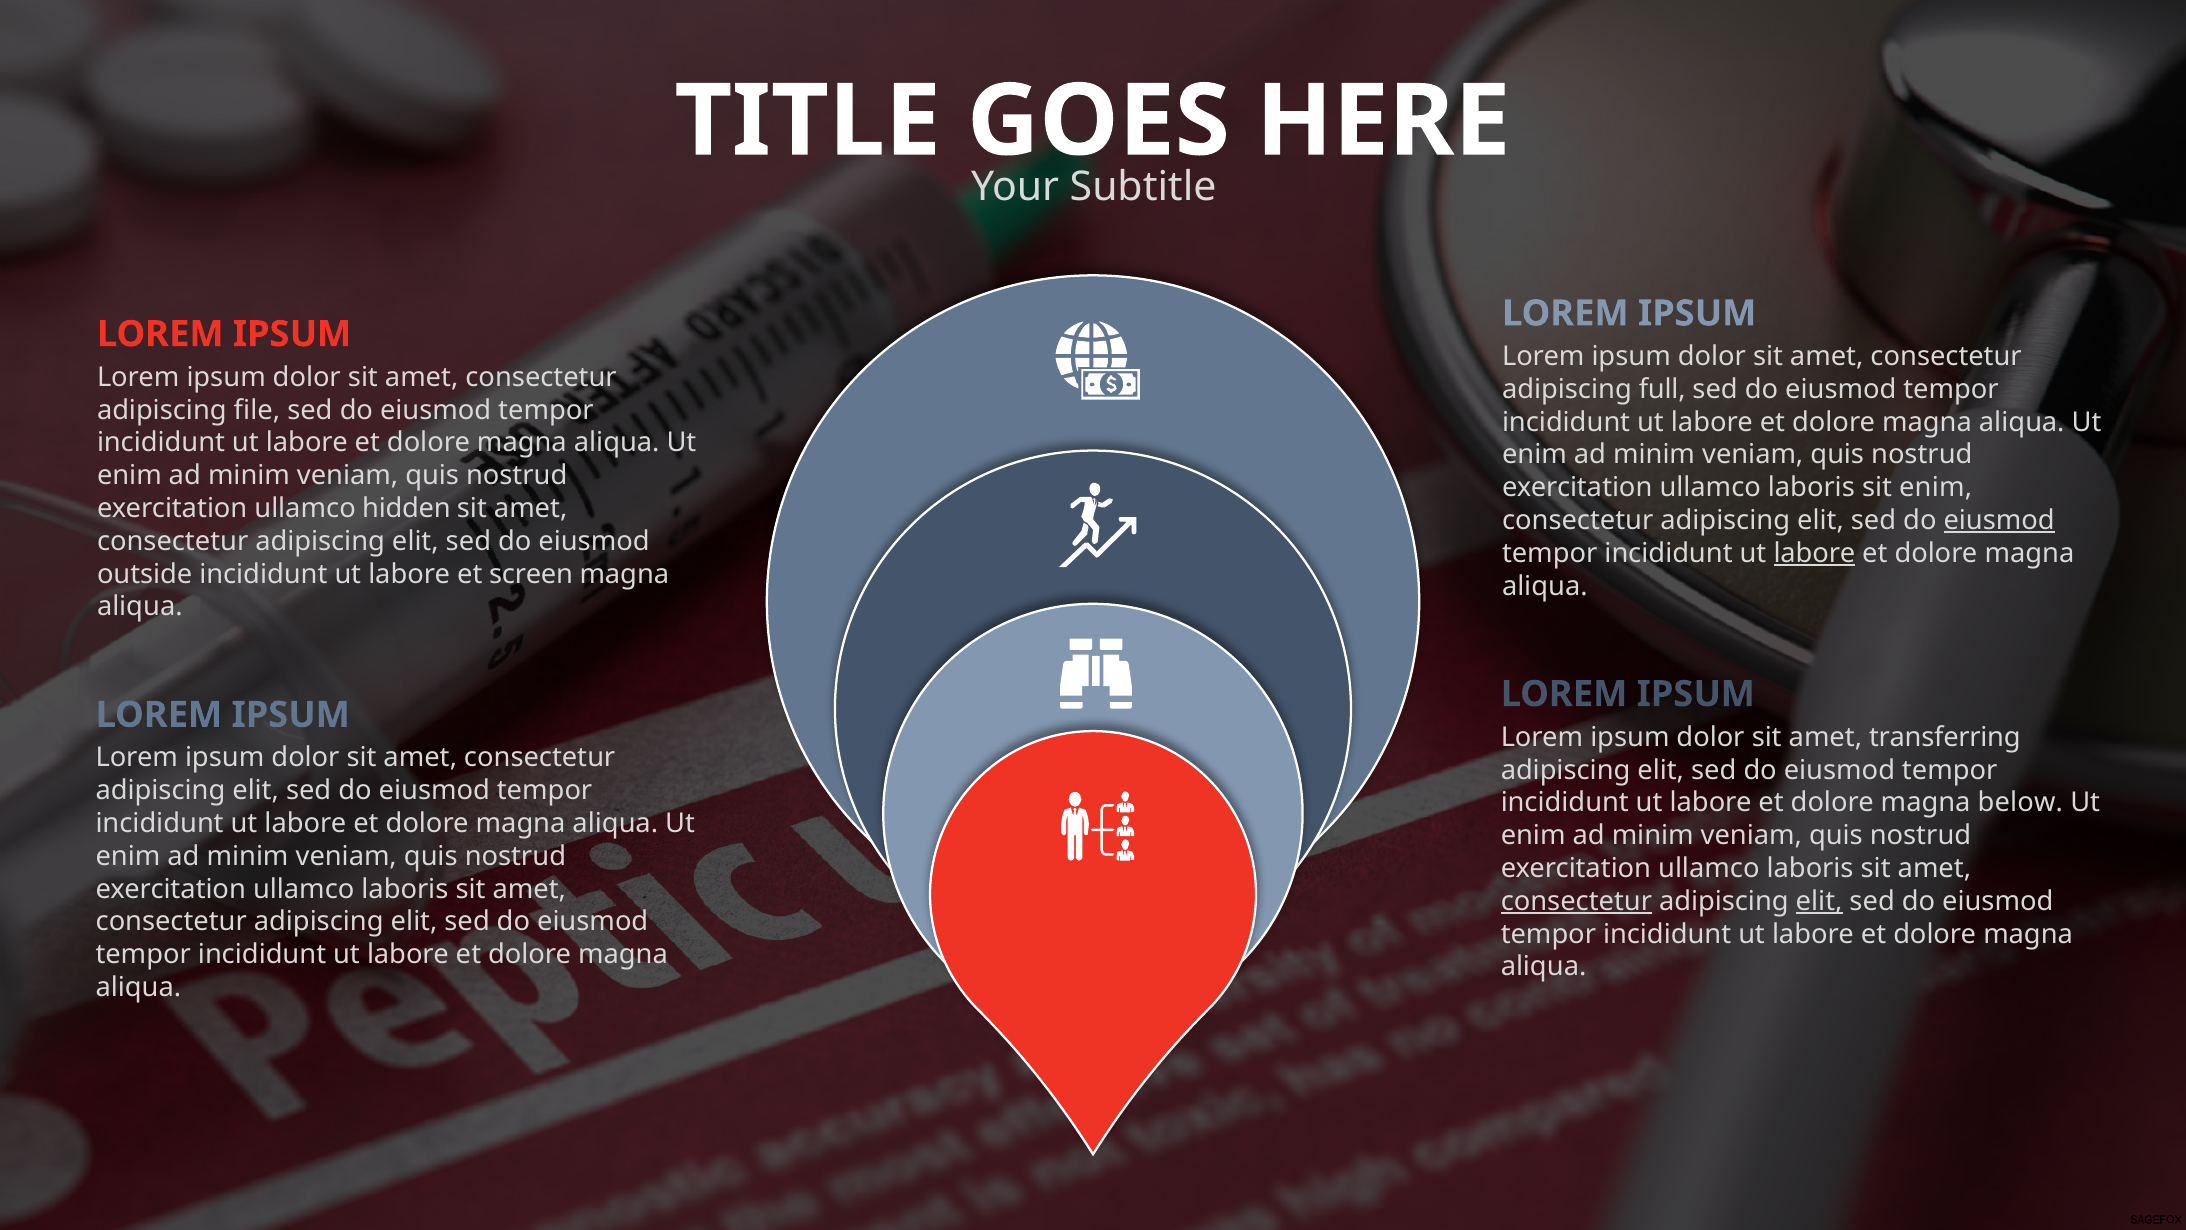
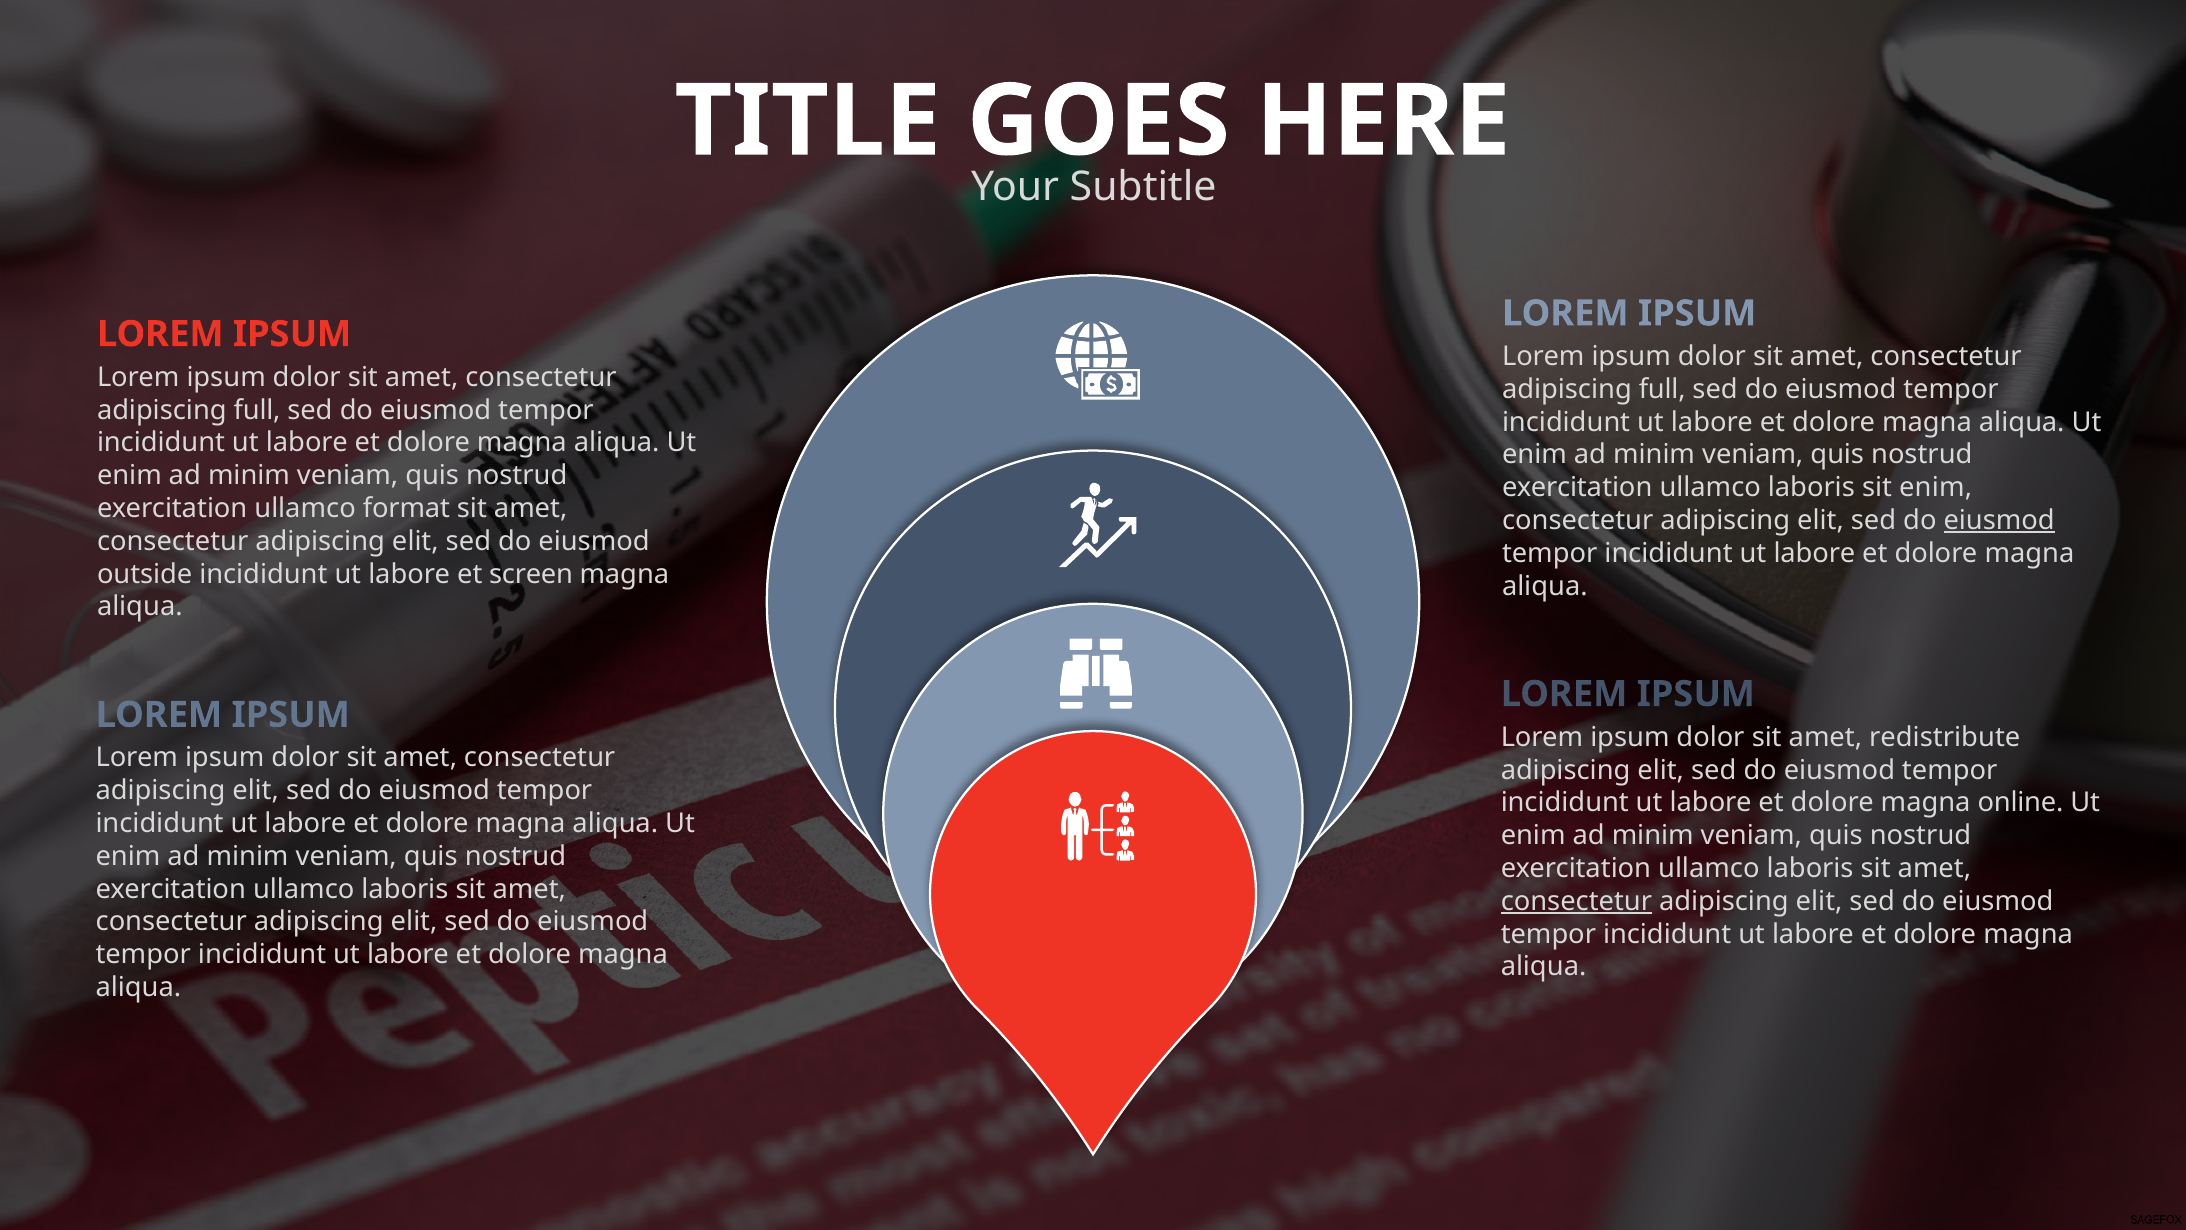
file at (257, 410): file -> full
hidden: hidden -> format
labore at (1814, 553) underline: present -> none
transferring: transferring -> redistribute
below: below -> online
elit at (1819, 901) underline: present -> none
